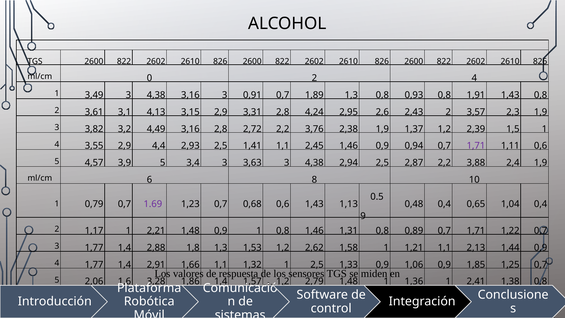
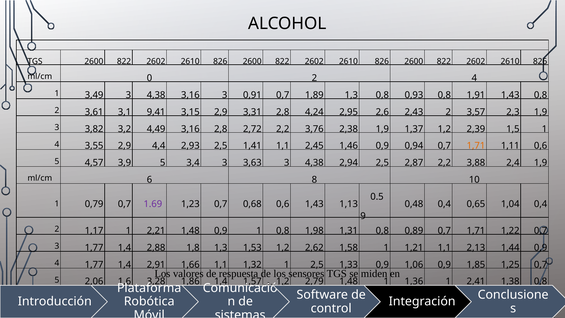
4,13: 4,13 -> 9,41
1,71 at (476, 146) colour: purple -> orange
0,8 1,46: 1,46 -> 1,98
